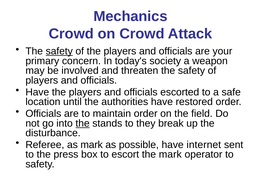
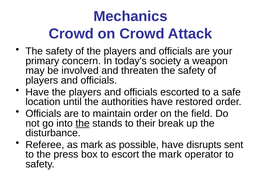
safety at (59, 51) underline: present -> none
they: they -> their
internet: internet -> disrupts
